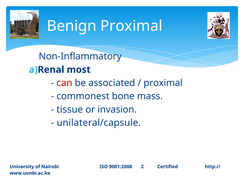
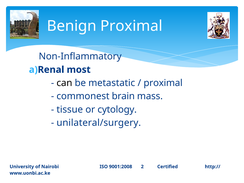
can colour: red -> black
associated: associated -> metastatic
bone: bone -> brain
invasion: invasion -> cytology
unilateral/capsule: unilateral/capsule -> unilateral/surgery
